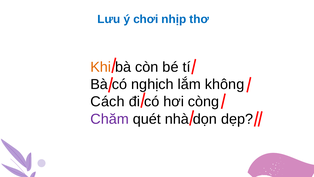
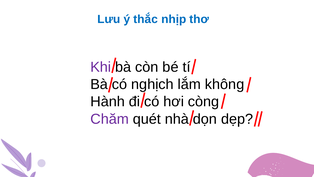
chơi: chơi -> thắc
Khi colour: orange -> purple
Cách: Cách -> Hành
